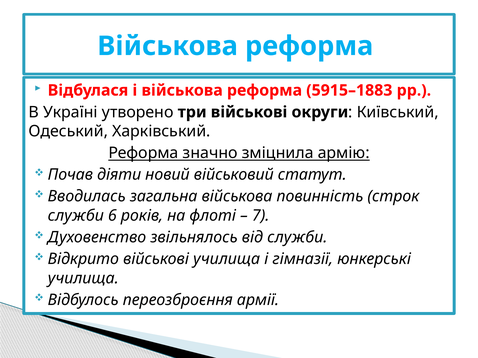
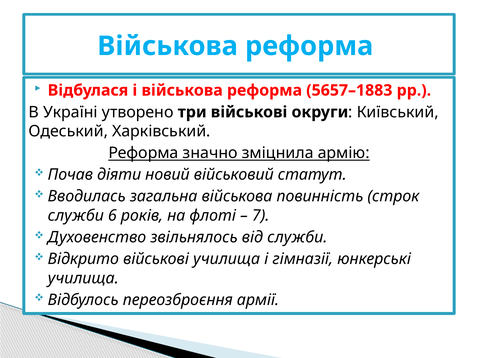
5915–1883: 5915–1883 -> 5657–1883
